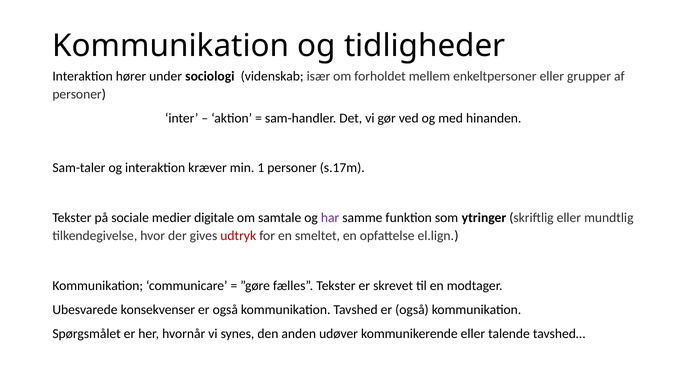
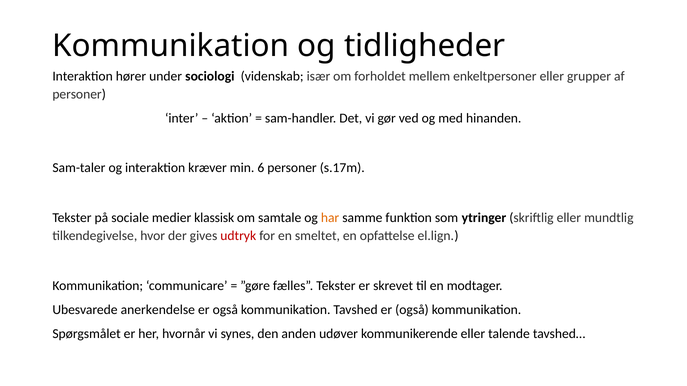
1: 1 -> 6
digitale: digitale -> klassisk
har colour: purple -> orange
konsekvenser: konsekvenser -> anerkendelse
